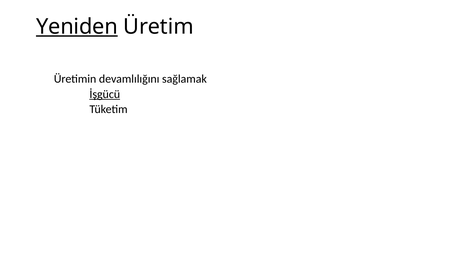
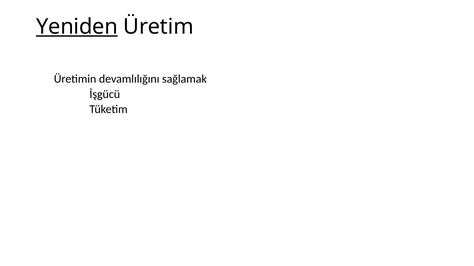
İşgücü underline: present -> none
